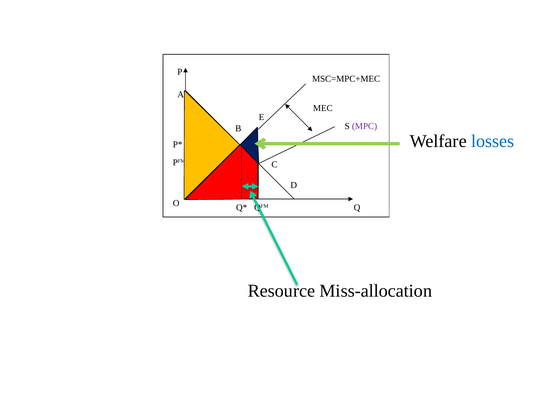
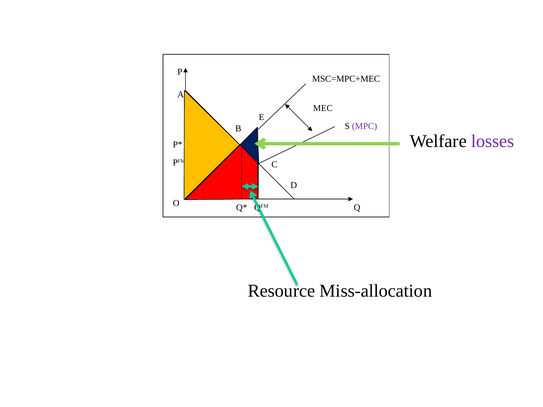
losses colour: blue -> purple
